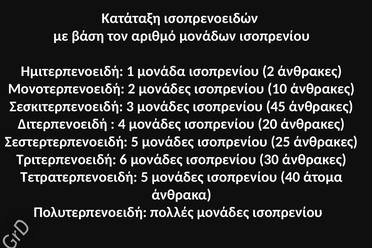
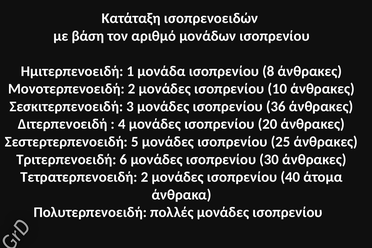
ισοπρενίου 2: 2 -> 8
45: 45 -> 36
Τετρατερπενοειδή 5: 5 -> 2
